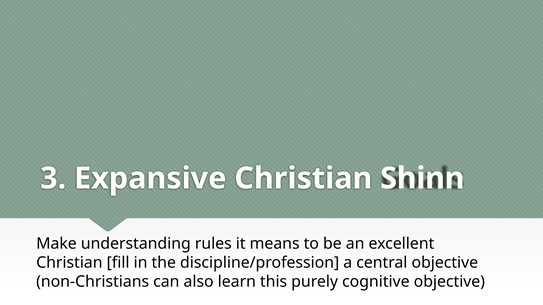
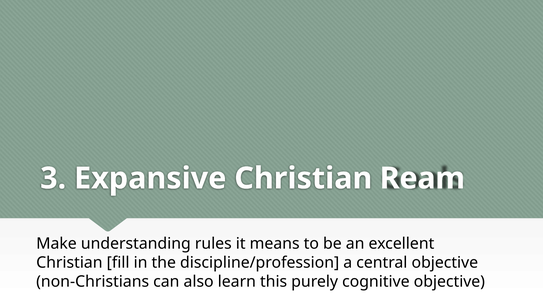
Shinn: Shinn -> Ream
